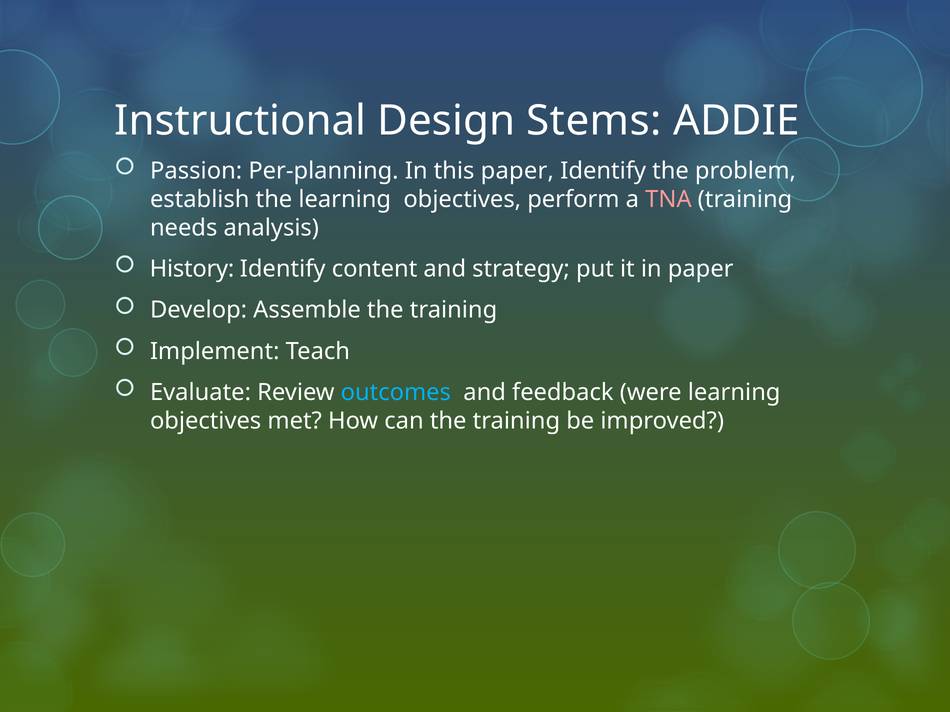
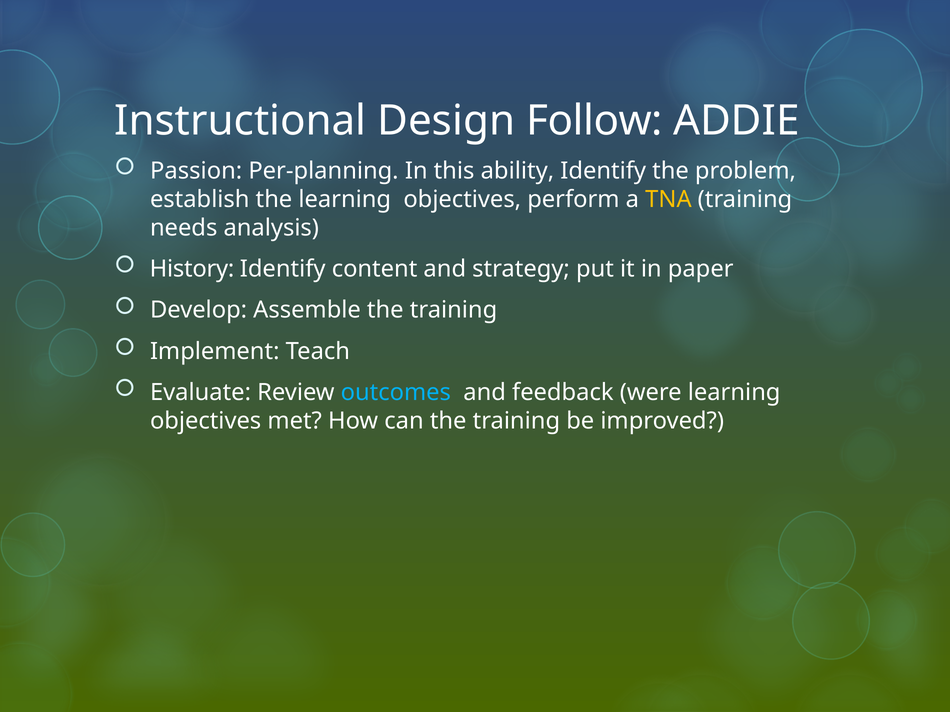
Stems: Stems -> Follow
this paper: paper -> ability
TNA colour: pink -> yellow
